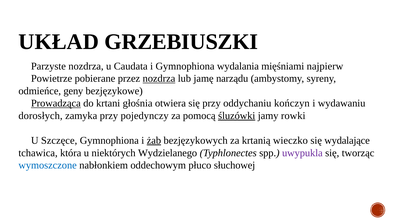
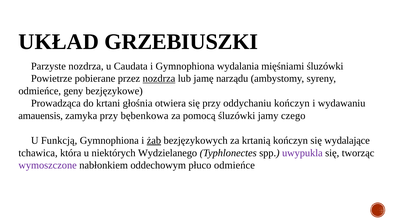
mięśniami najpierw: najpierw -> śluzówki
Prowadząca underline: present -> none
dorosłych: dorosłych -> amauensis
pojedynczy: pojedynczy -> bębenkowa
śluzówki at (237, 116) underline: present -> none
rowki: rowki -> czego
Szczęce: Szczęce -> Funkcją
krtanią wieczko: wieczko -> kończyn
wymoszczone colour: blue -> purple
płuco słuchowej: słuchowej -> odmieńce
